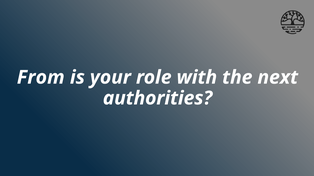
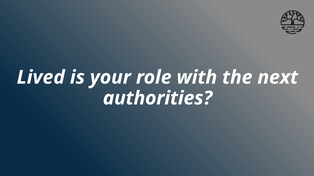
From: From -> Lived
